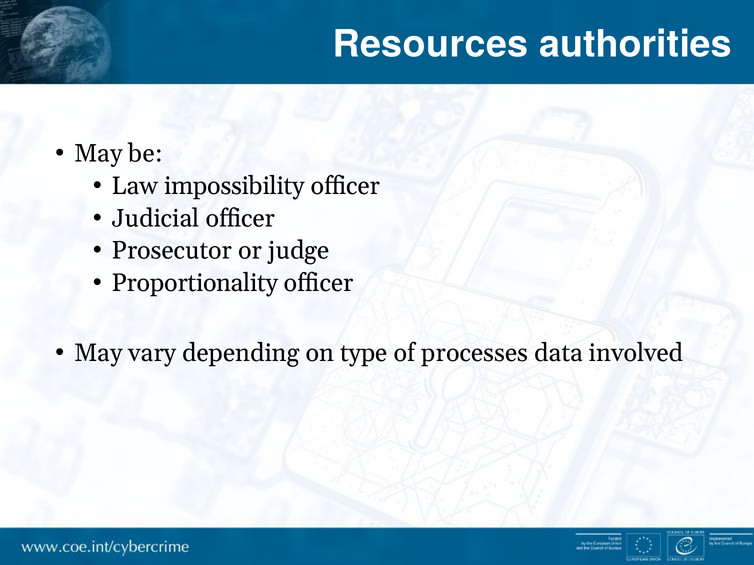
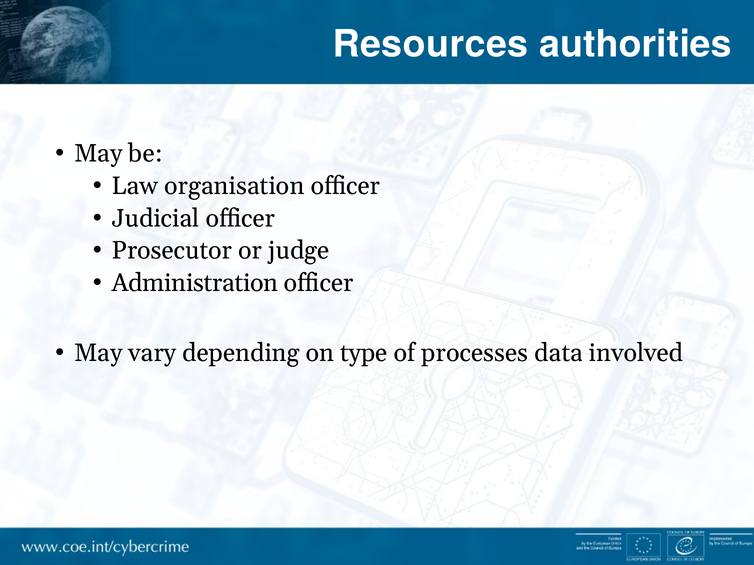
impossibility: impossibility -> organisation
Proportionality: Proportionality -> Administration
